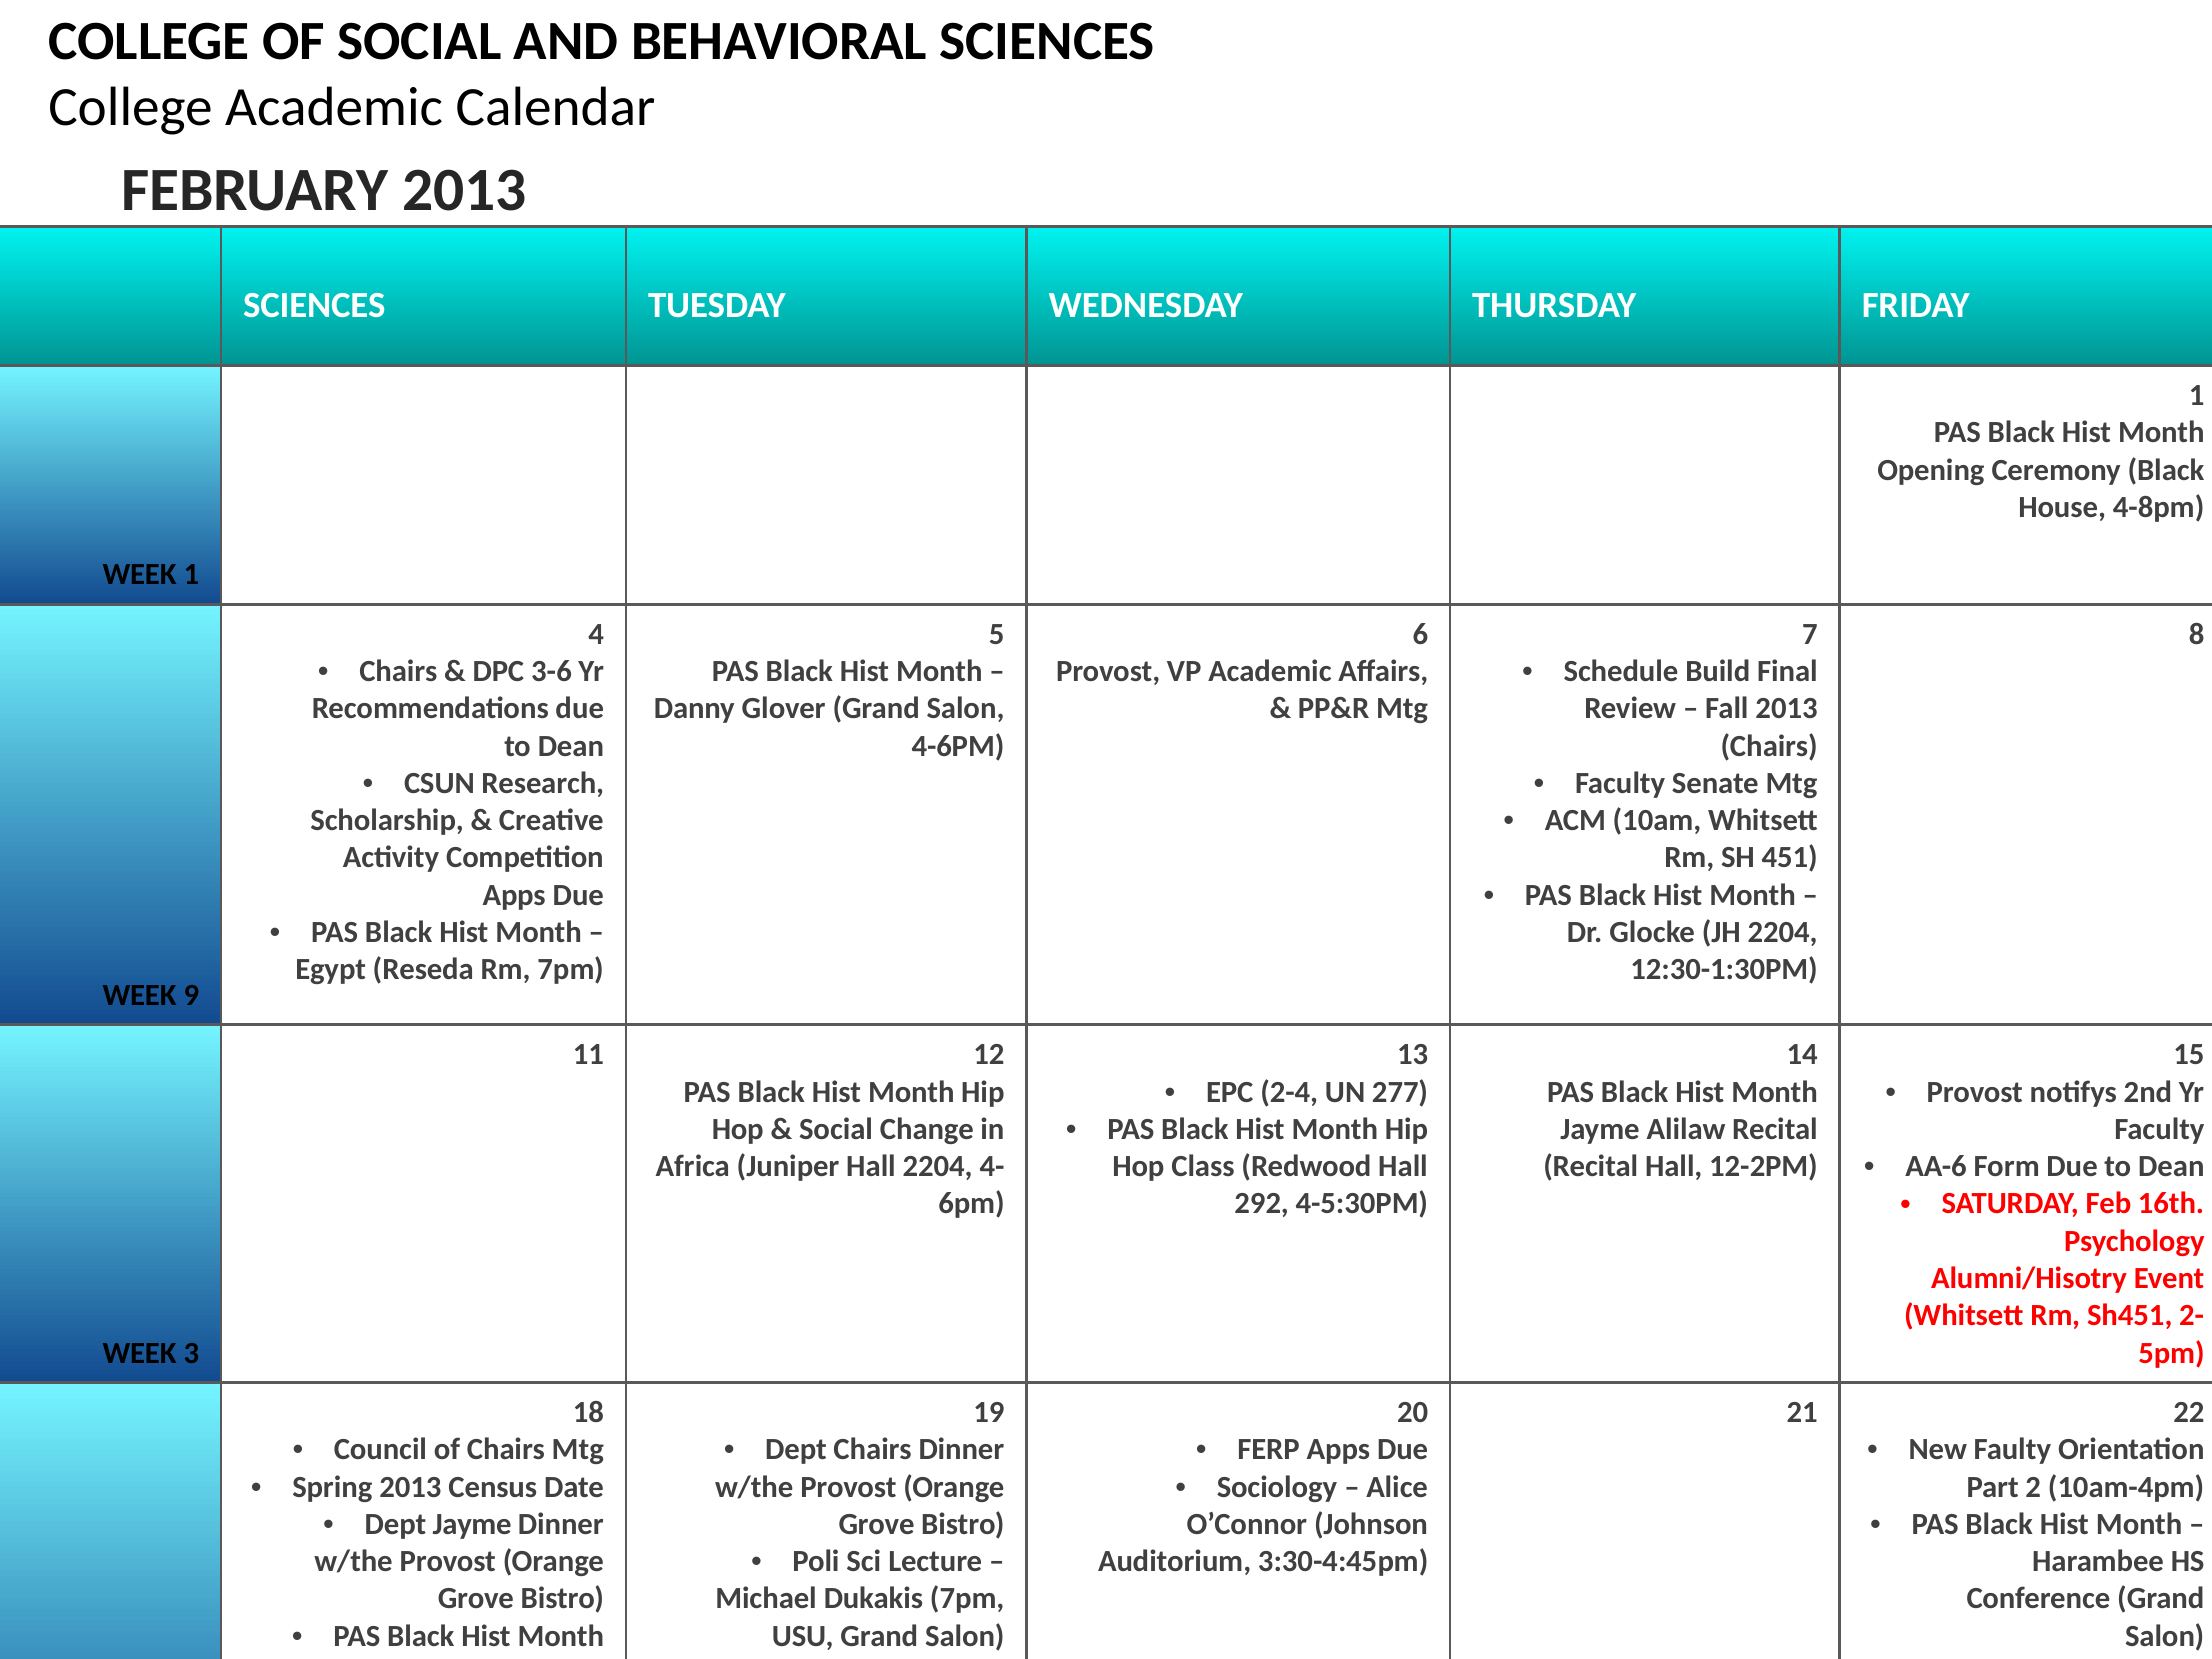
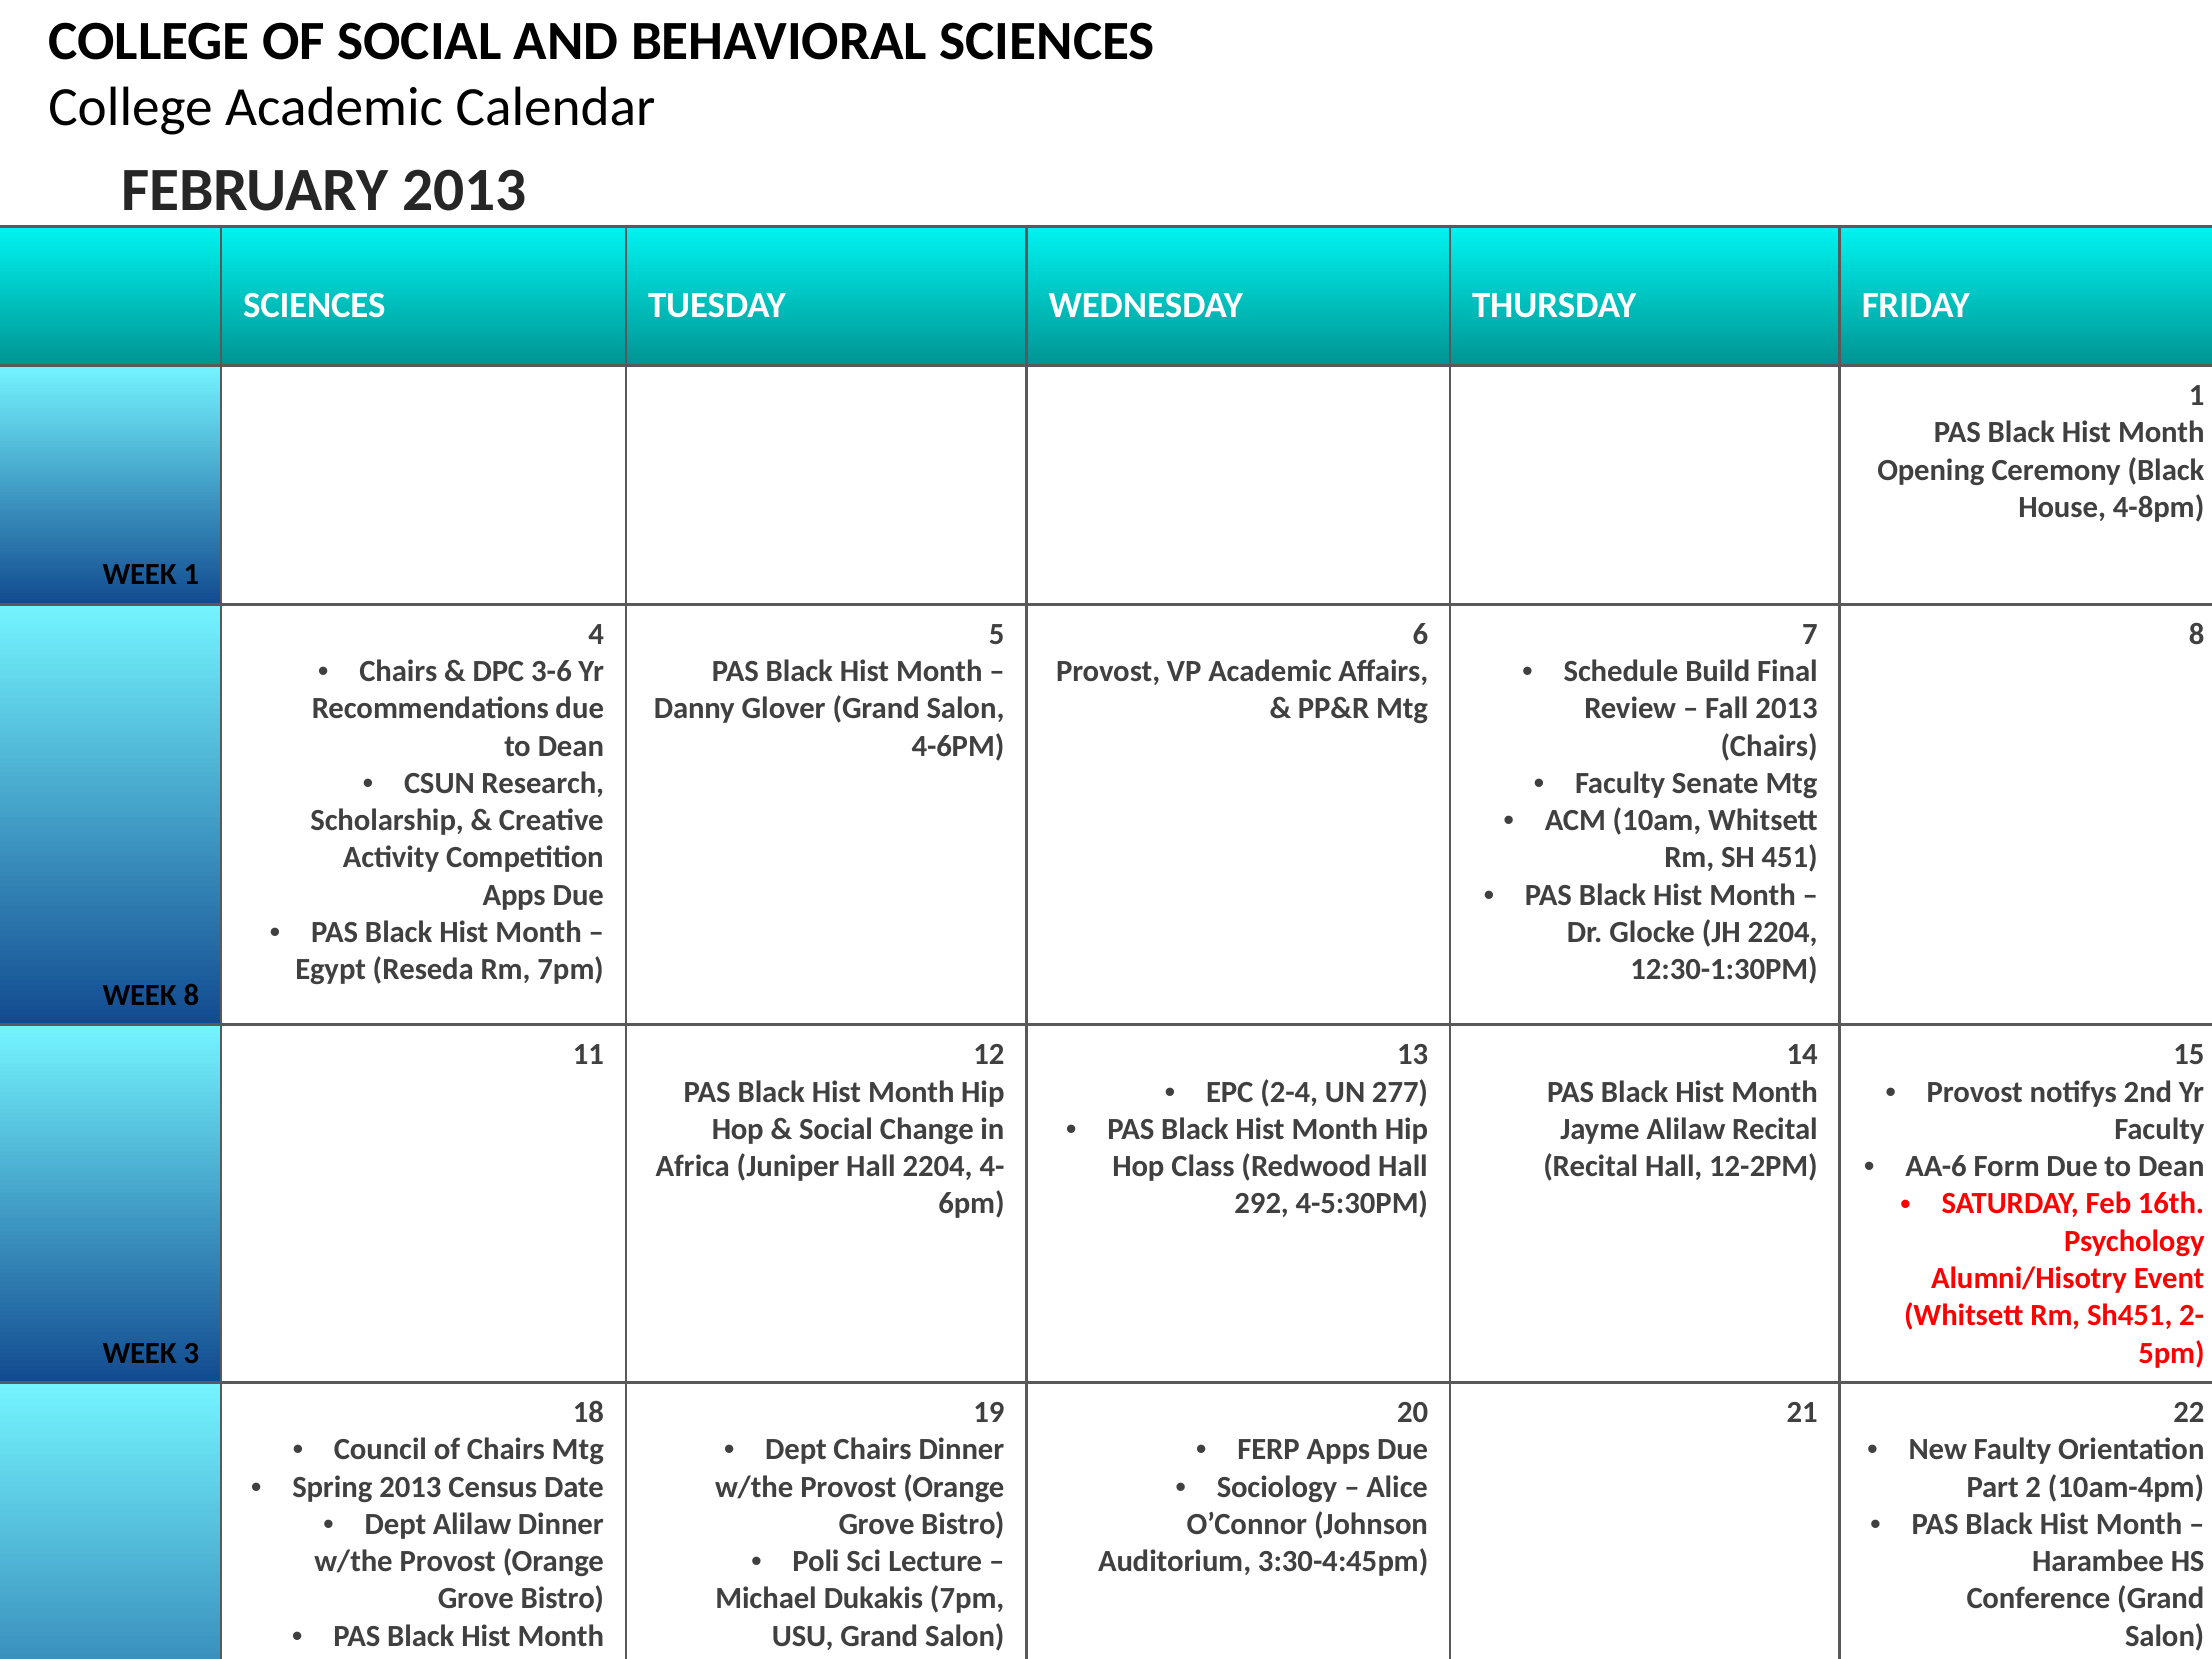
WEEK 9: 9 -> 8
Dept Jayme: Jayme -> Alilaw
